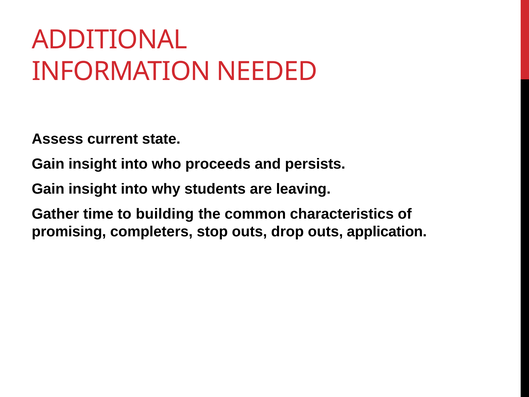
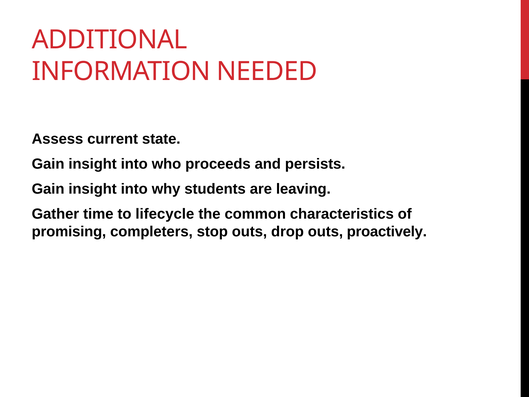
building: building -> lifecycle
application: application -> proactively
